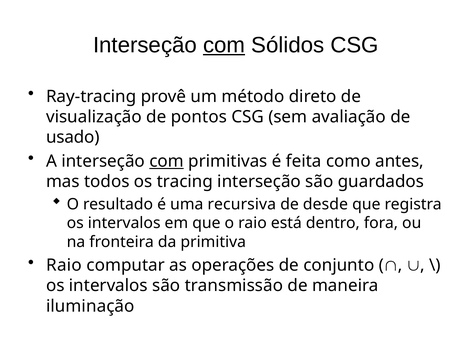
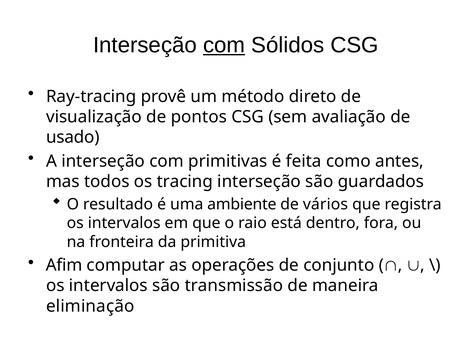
com at (167, 161) underline: present -> none
recursiva: recursiva -> ambiente
desde: desde -> vários
Raio at (64, 265): Raio -> Afim
iluminação: iluminação -> eliminação
